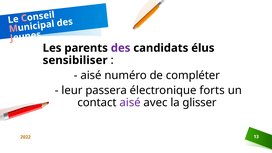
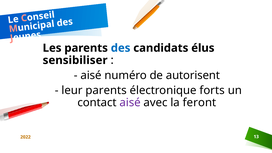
des colour: purple -> blue
compléter: compléter -> autorisent
leur passera: passera -> parents
glisser: glisser -> feront
